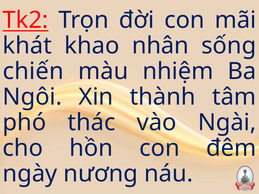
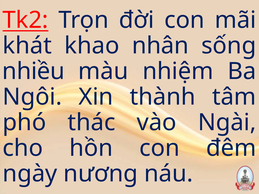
chiến: chiến -> nhiều
